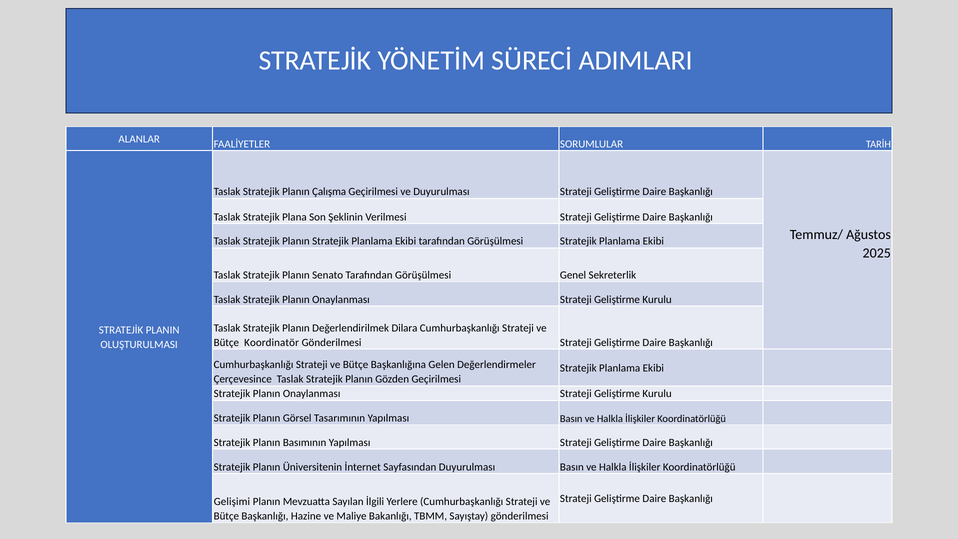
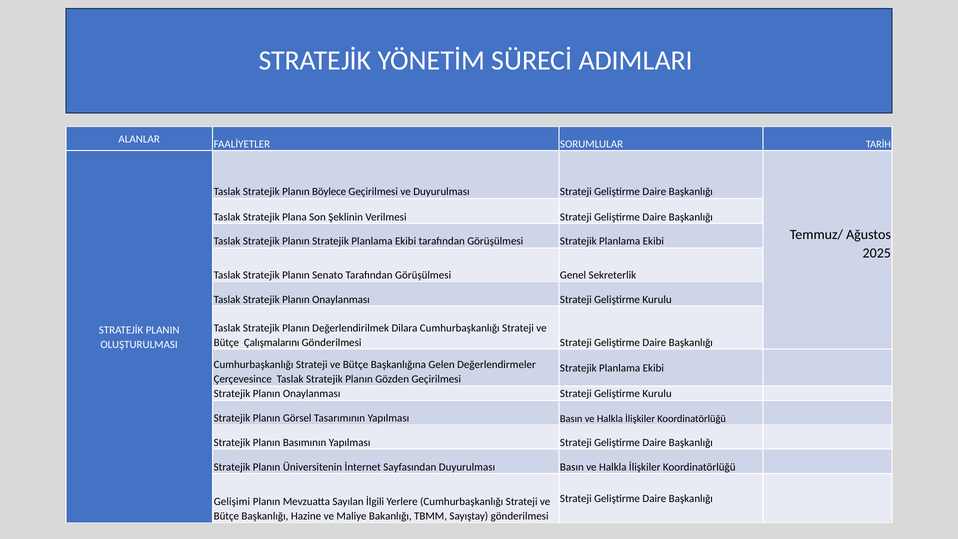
Çalışma: Çalışma -> Böylece
Koordinatör: Koordinatör -> Çalışmalarını
